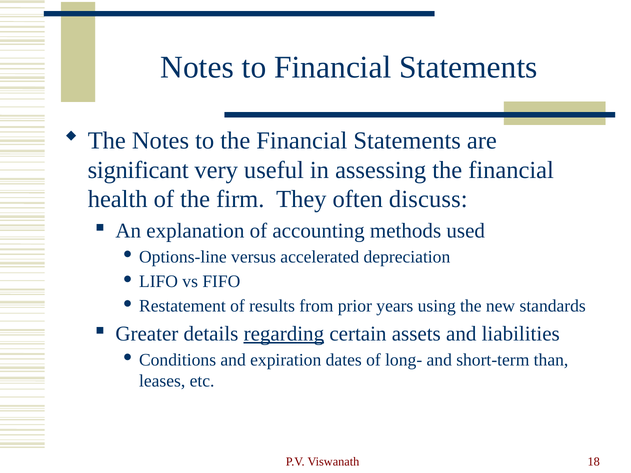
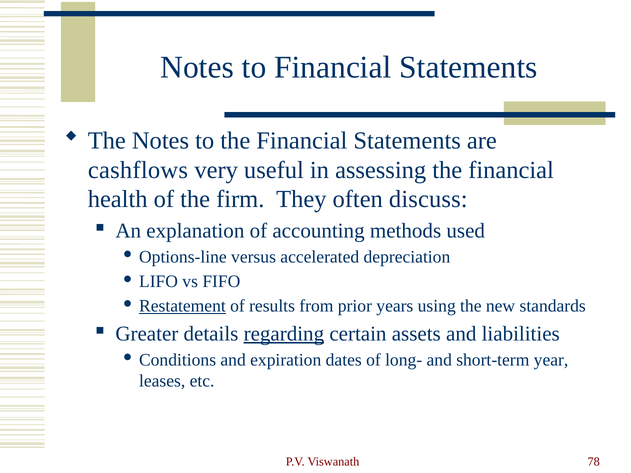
significant: significant -> cashflows
Restatement underline: none -> present
than: than -> year
18: 18 -> 78
